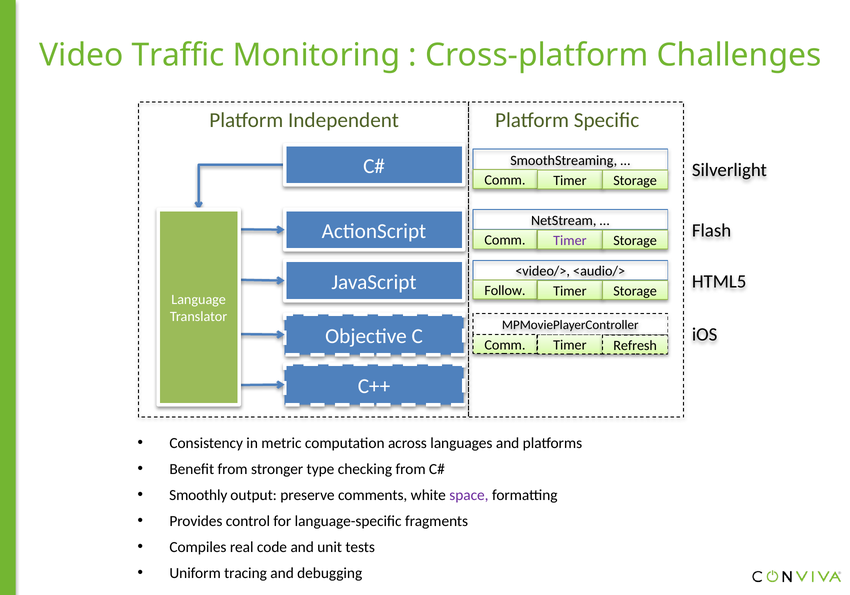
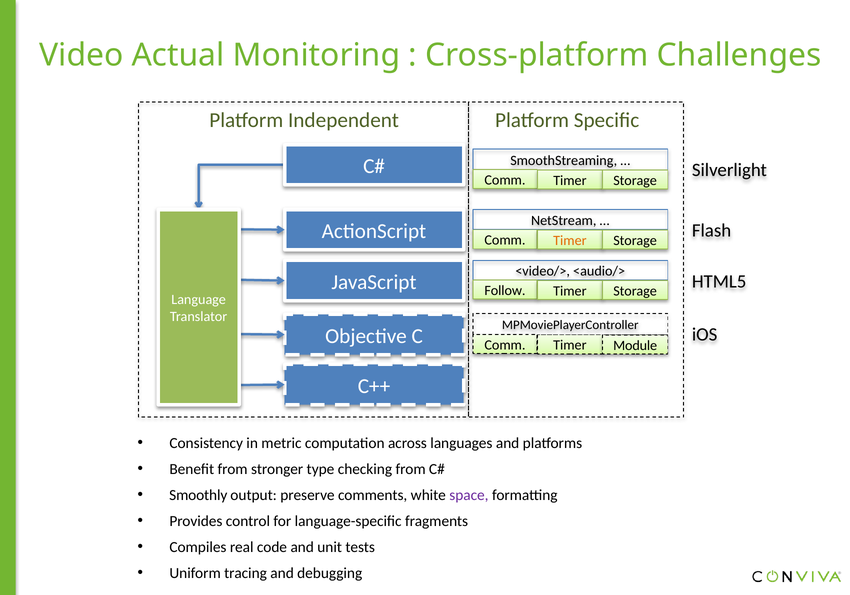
Traffic: Traffic -> Actual
Timer at (570, 240) colour: purple -> orange
Refresh: Refresh -> Module
